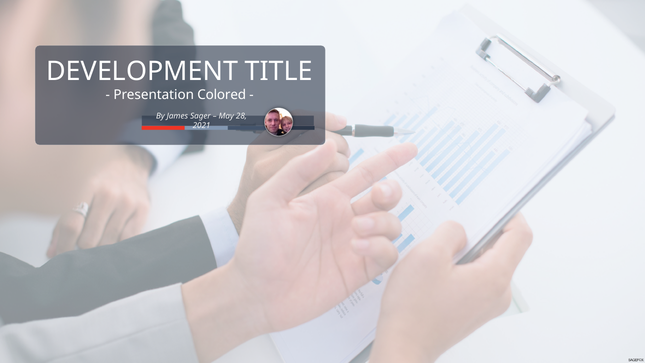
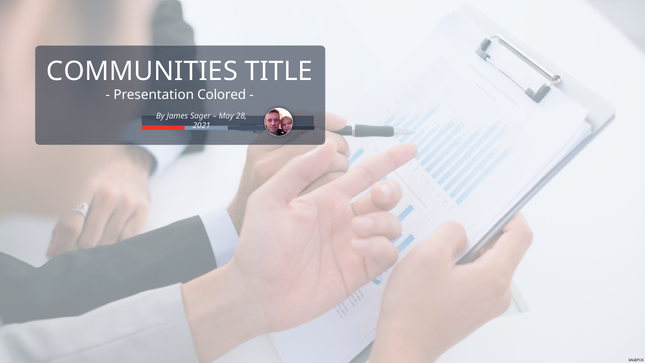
DEVELOPMENT: DEVELOPMENT -> COMMUNITIES
